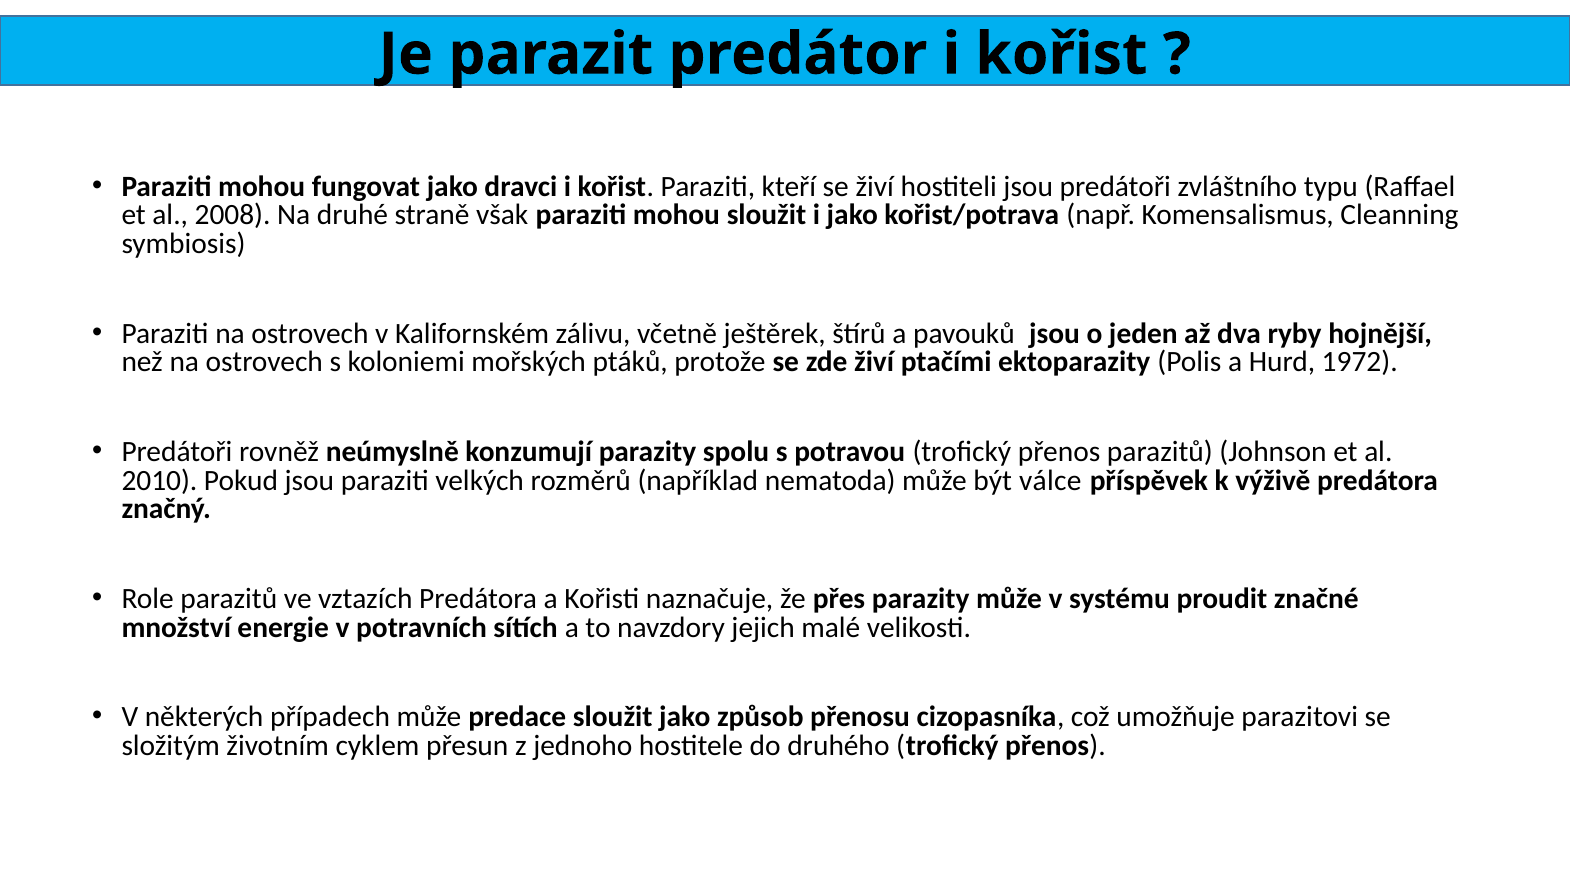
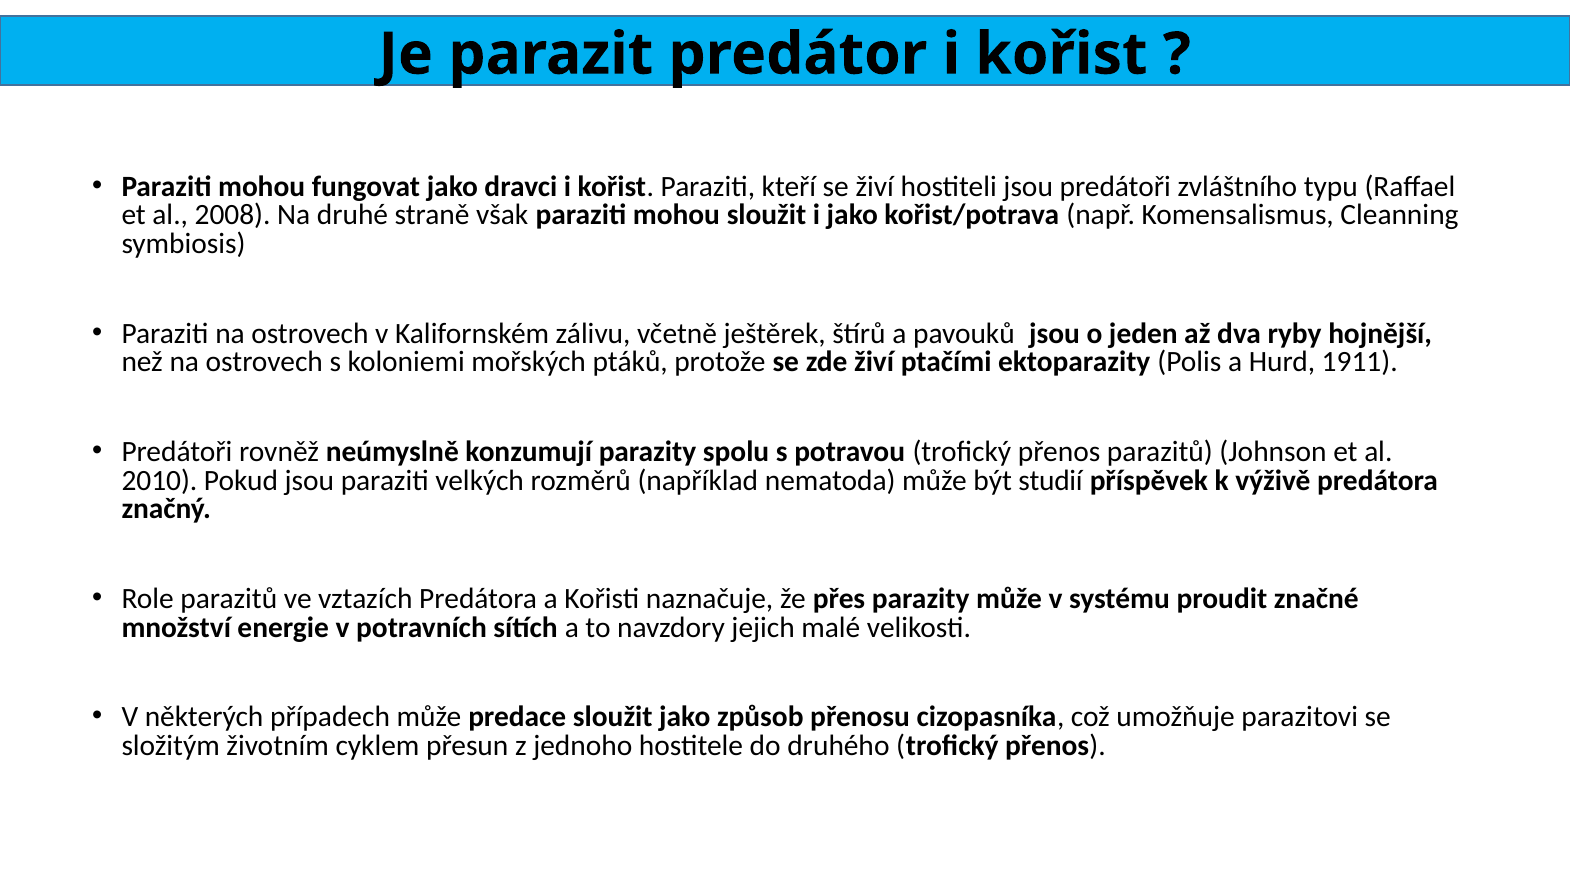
1972: 1972 -> 1911
válce: válce -> studií
